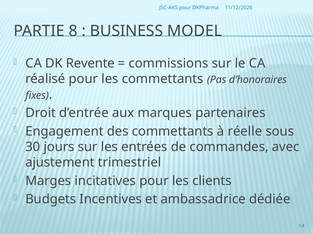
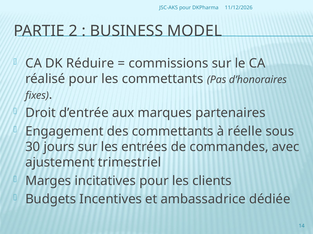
8: 8 -> 2
Revente: Revente -> Réduire
